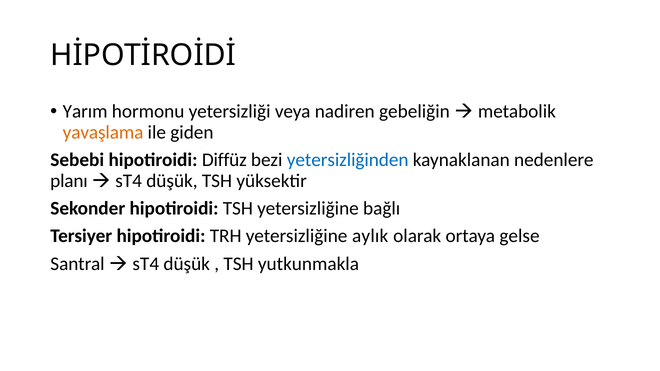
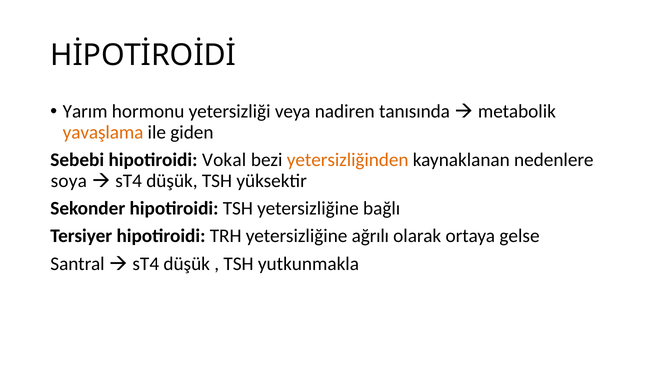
gebeliğin: gebeliğin -> tanısında
Diffüz: Diffüz -> Vokal
yetersizliğinden colour: blue -> orange
planı: planı -> soya
aylık: aylık -> ağrılı
